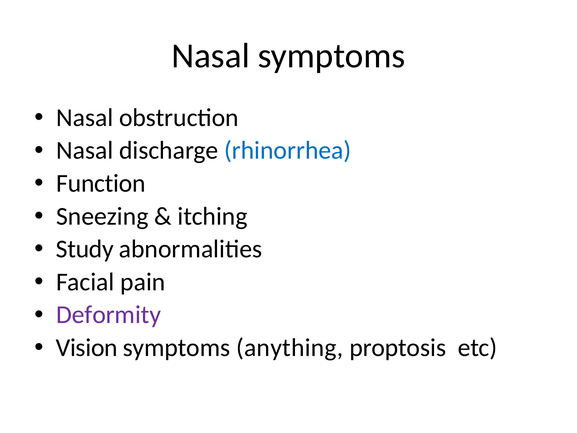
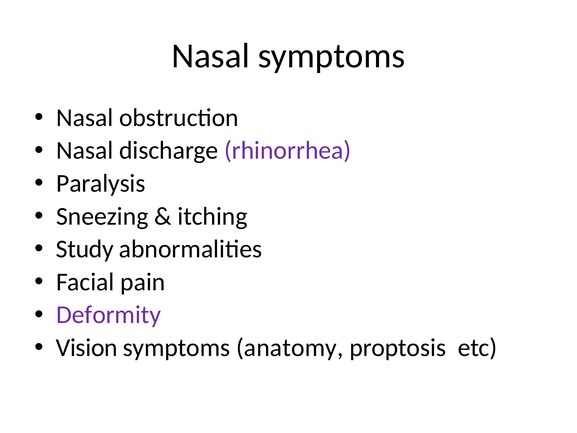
rhinorrhea colour: blue -> purple
Function: Function -> Paralysis
anything: anything -> anatomy
